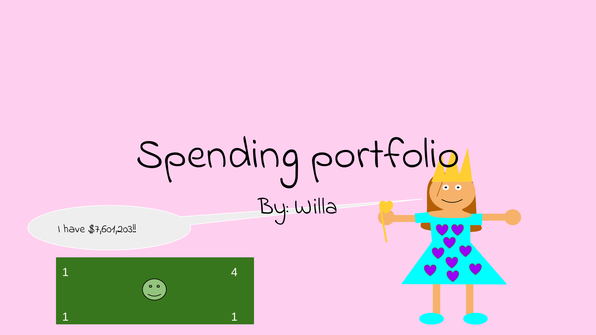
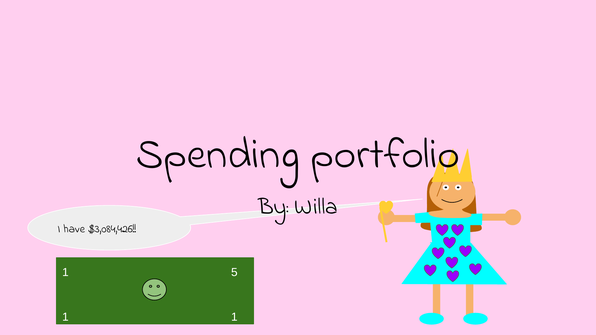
$7,601,203: $7,601,203 -> $3,084,426
4: 4 -> 5
